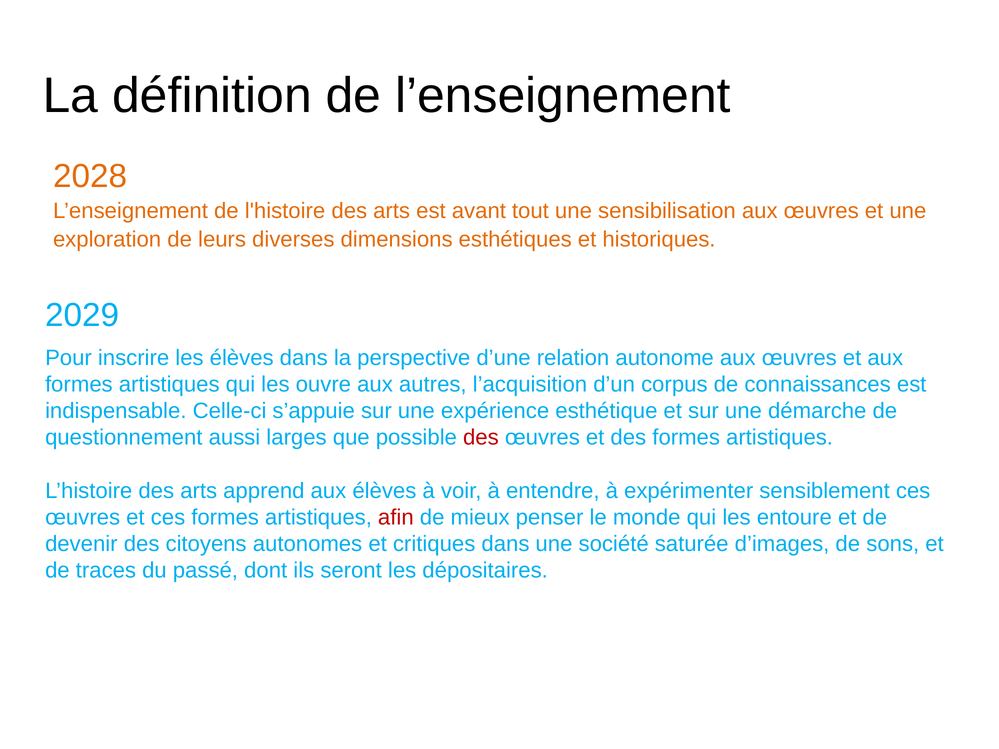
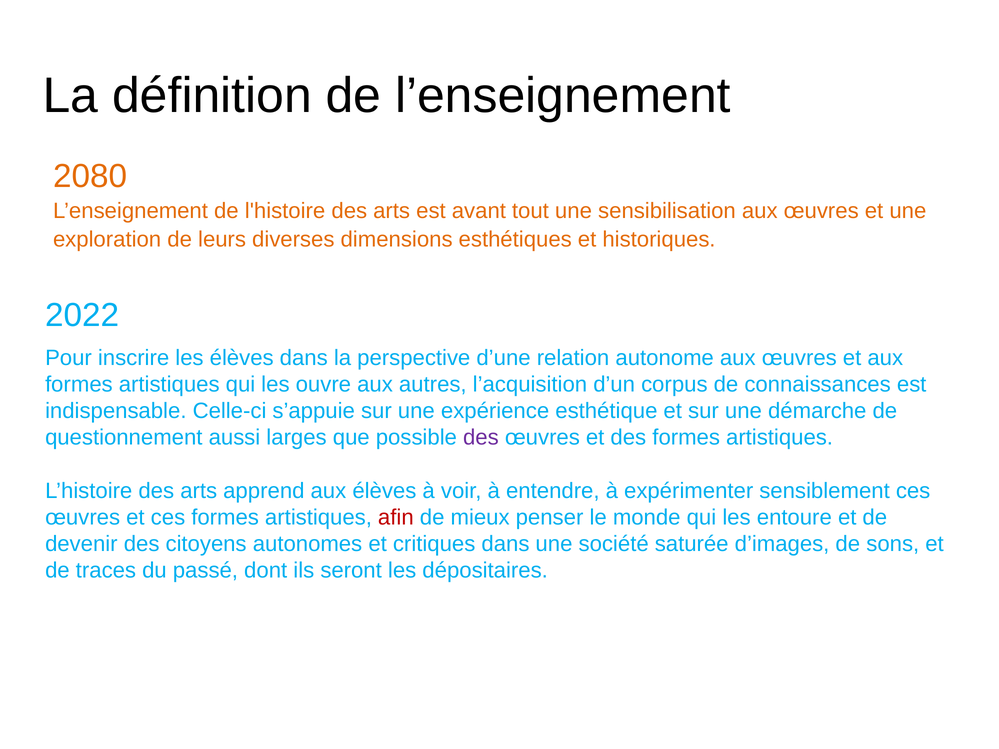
2028: 2028 -> 2080
2029: 2029 -> 2022
des at (481, 438) colour: red -> purple
